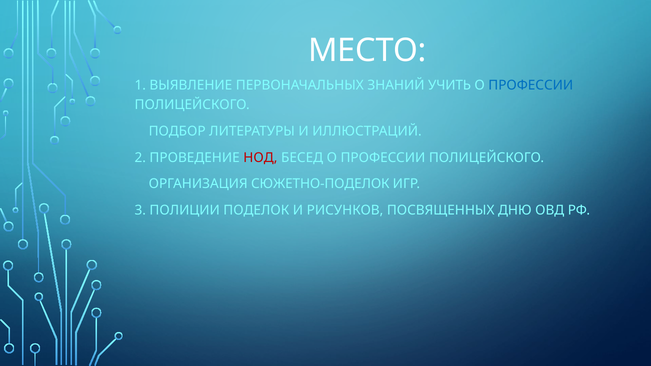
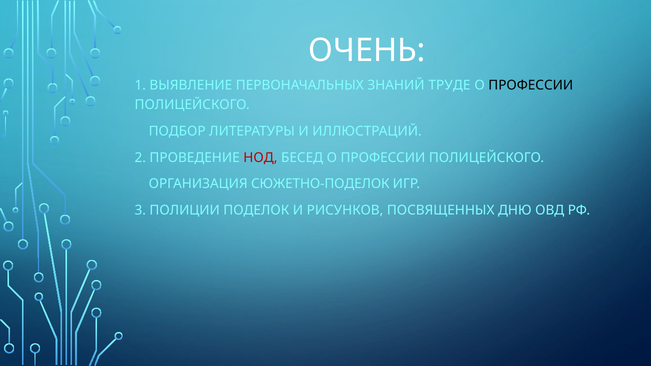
МЕСТО: МЕСТО -> ОЧЕНЬ
УЧИТЬ: УЧИТЬ -> ТРУДЕ
ПРОФЕССИИ at (531, 85) colour: blue -> black
